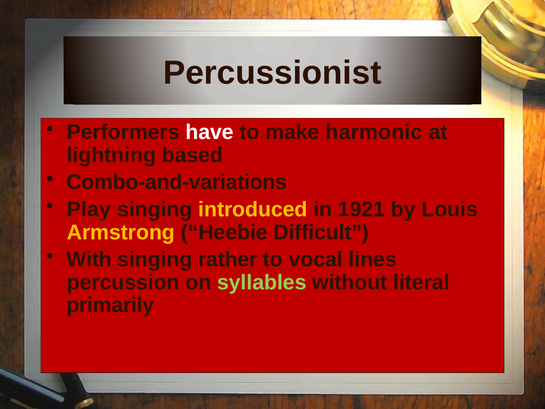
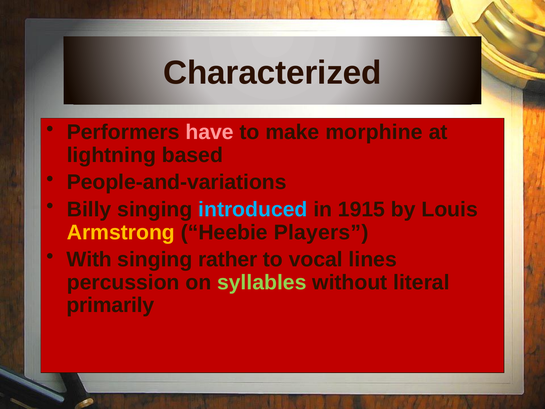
Percussionist: Percussionist -> Characterized
have colour: white -> pink
harmonic: harmonic -> morphine
Combo-and-variations: Combo-and-variations -> People-and-variations
Play: Play -> Billy
introduced colour: yellow -> light blue
1921: 1921 -> 1915
Difficult: Difficult -> Players
